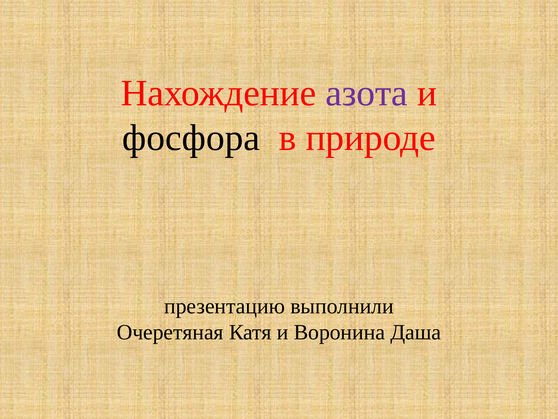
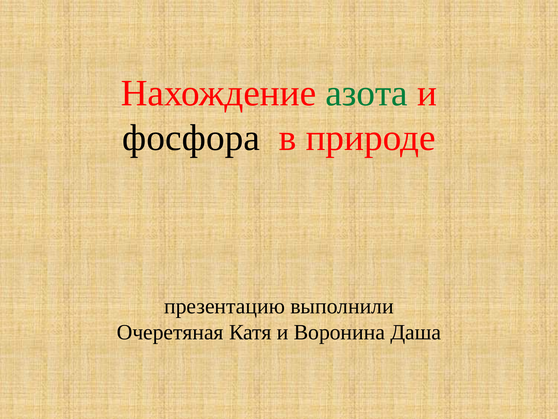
азота colour: purple -> green
